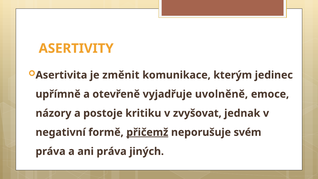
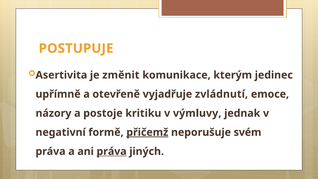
ASERTIVITY: ASERTIVITY -> POSTUPUJE
uvolněně: uvolněně -> zvládnutí
zvyšovat: zvyšovat -> výmluvy
práva at (112, 151) underline: none -> present
